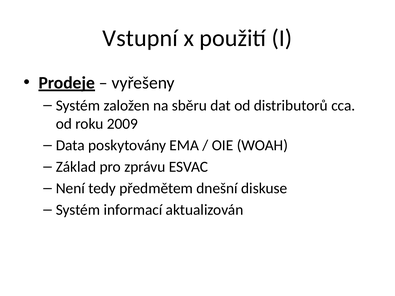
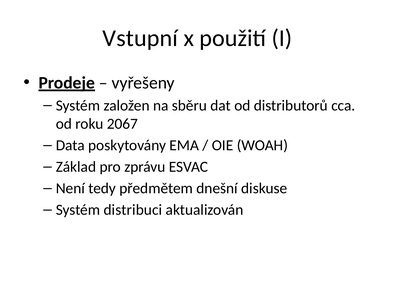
2009: 2009 -> 2067
informací: informací -> distribuci
